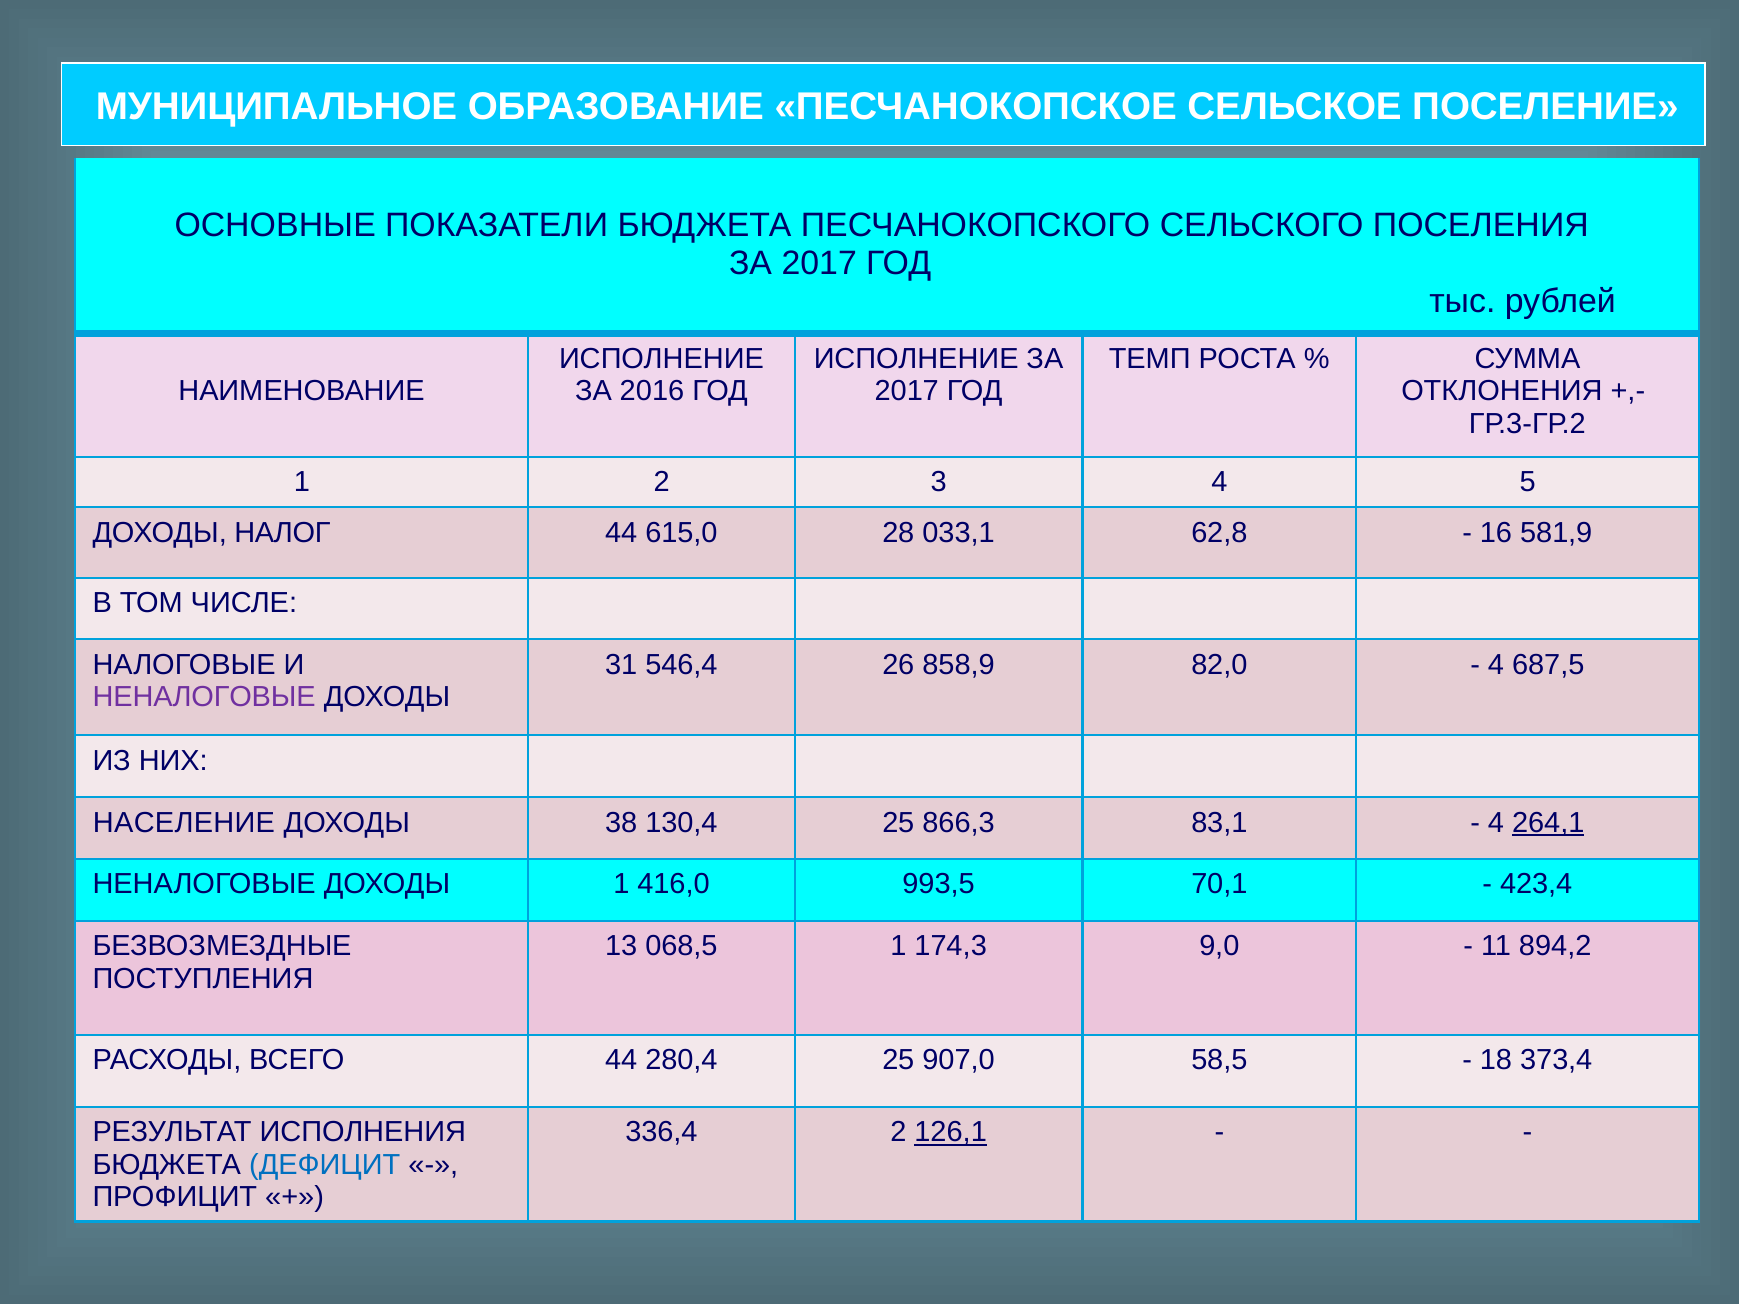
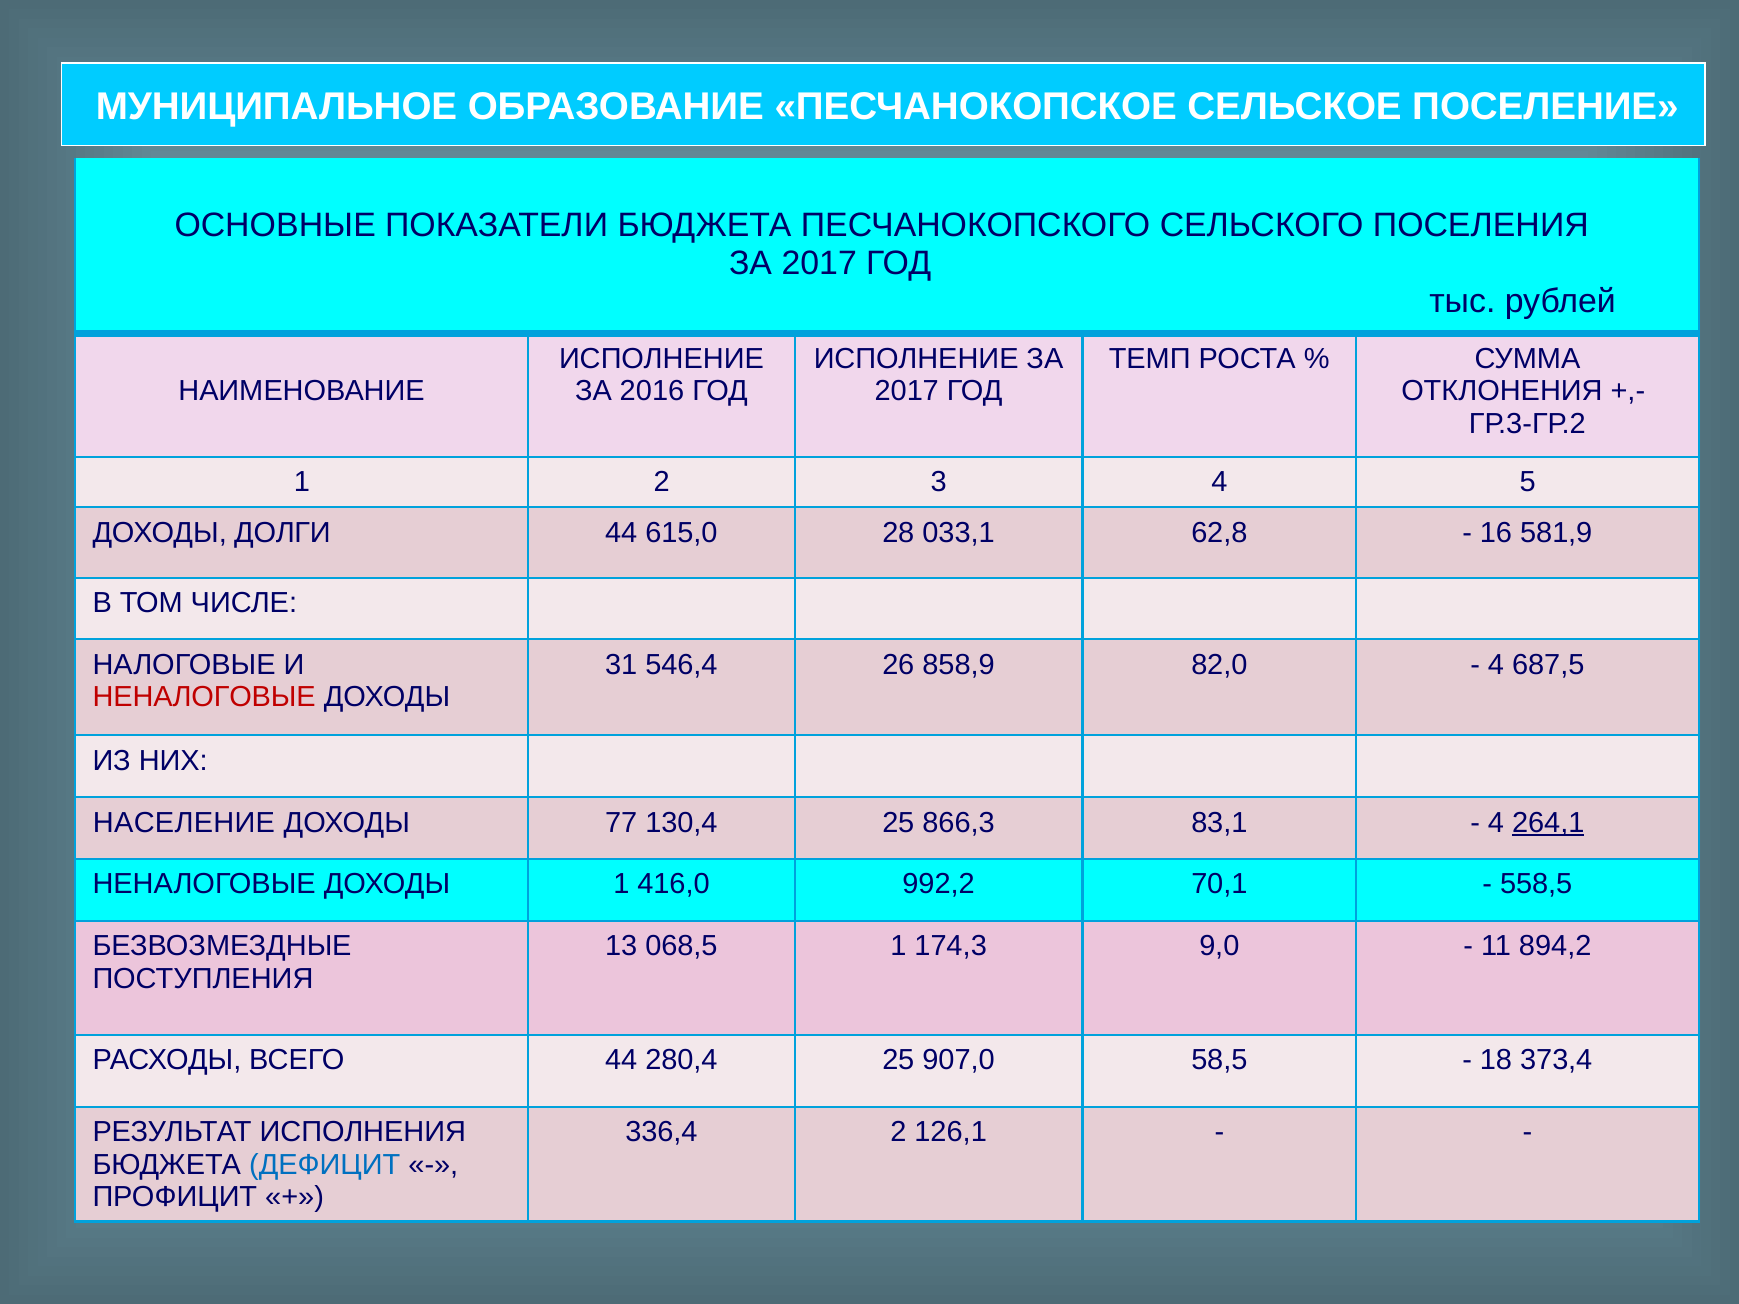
НАЛОГ: НАЛОГ -> ДОЛГИ
НЕНАЛОГОВЫЕ at (204, 697) colour: purple -> red
38: 38 -> 77
993,5: 993,5 -> 992,2
423,4: 423,4 -> 558,5
126,1 underline: present -> none
